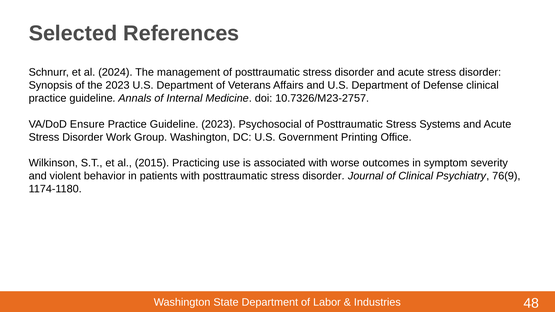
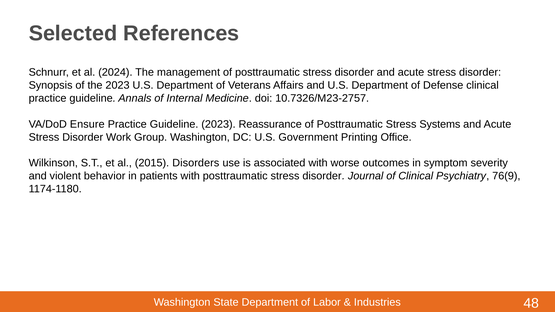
Psychosocial: Psychosocial -> Reassurance
Practicing: Practicing -> Disorders
